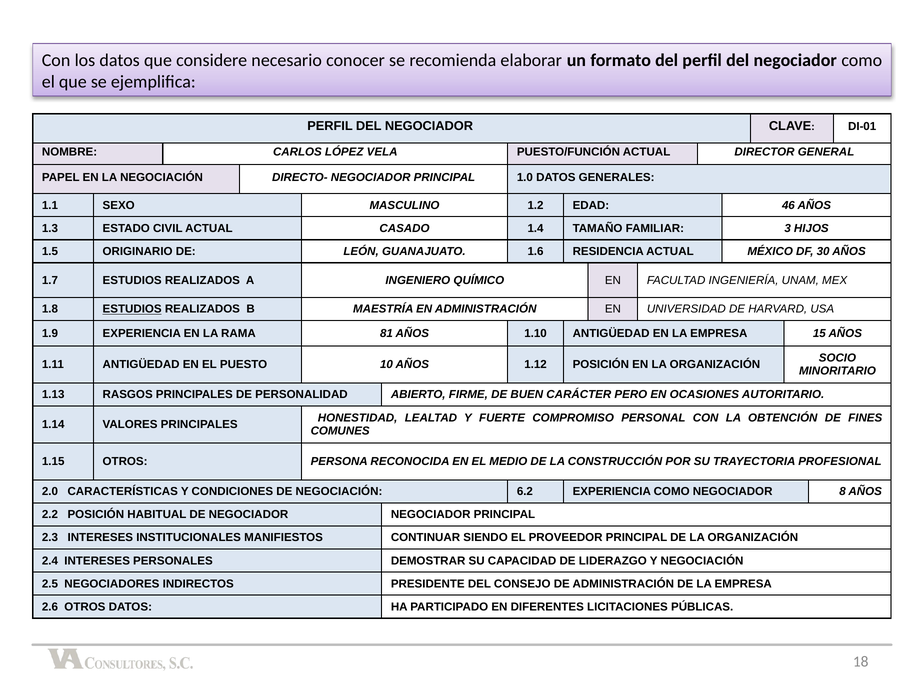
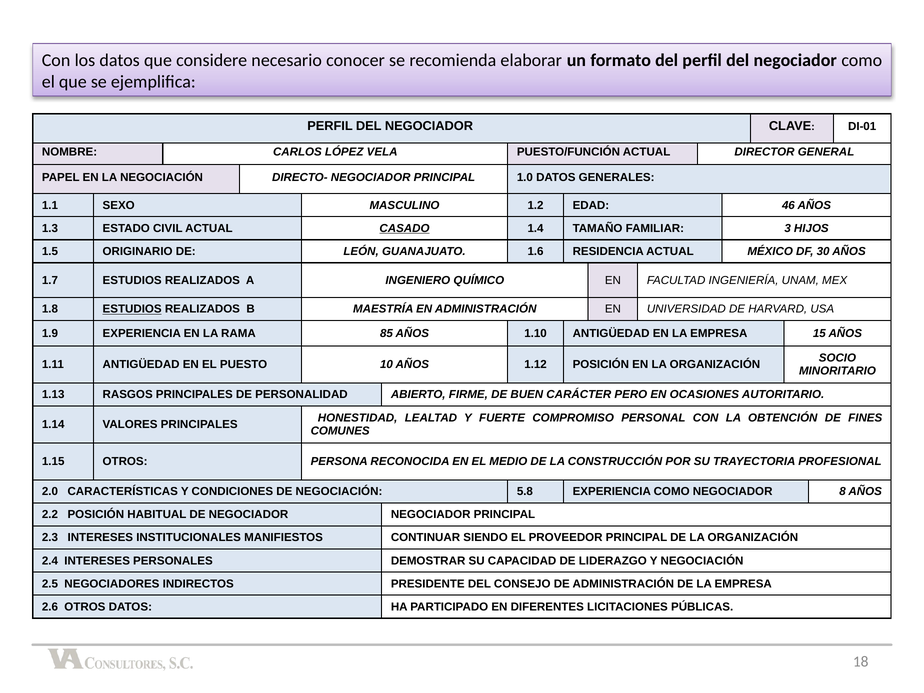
CASADO underline: none -> present
81: 81 -> 85
6.2: 6.2 -> 5.8
